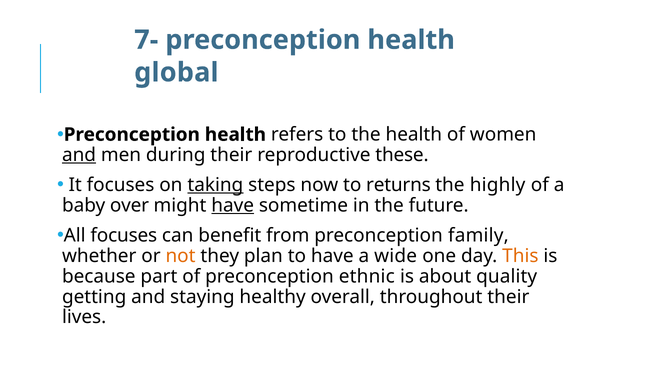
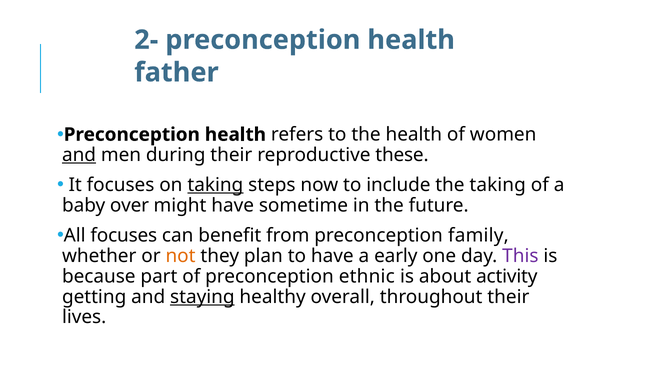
7-: 7- -> 2-
global: global -> father
returns: returns -> include
the highly: highly -> taking
have at (233, 206) underline: present -> none
wide: wide -> early
This colour: orange -> purple
quality: quality -> activity
staying underline: none -> present
